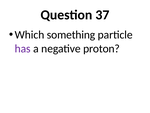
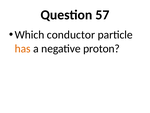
37: 37 -> 57
something: something -> conductor
has colour: purple -> orange
